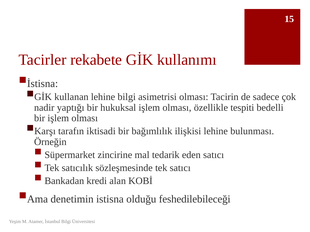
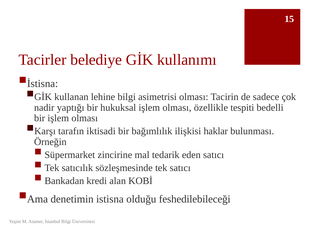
rekabete: rekabete -> belediye
ilişkisi lehine: lehine -> haklar
